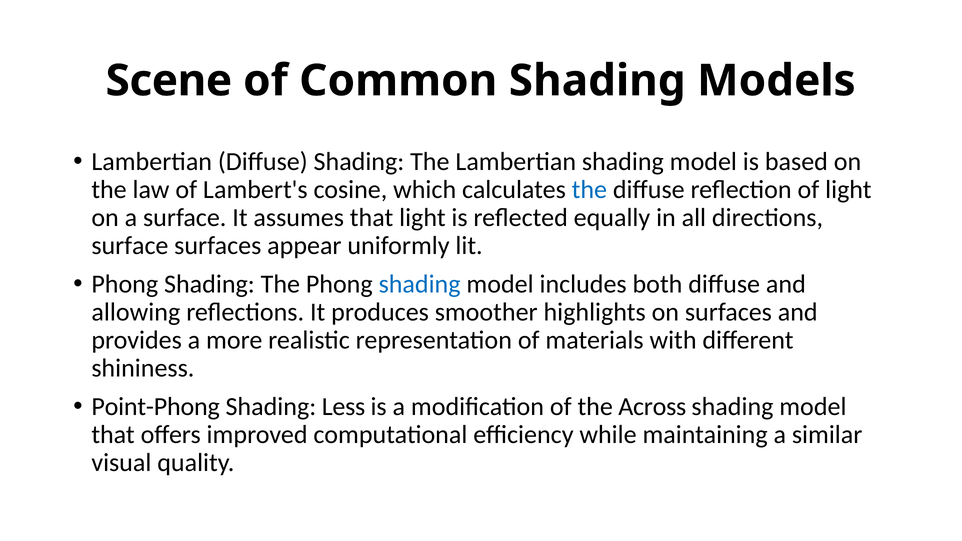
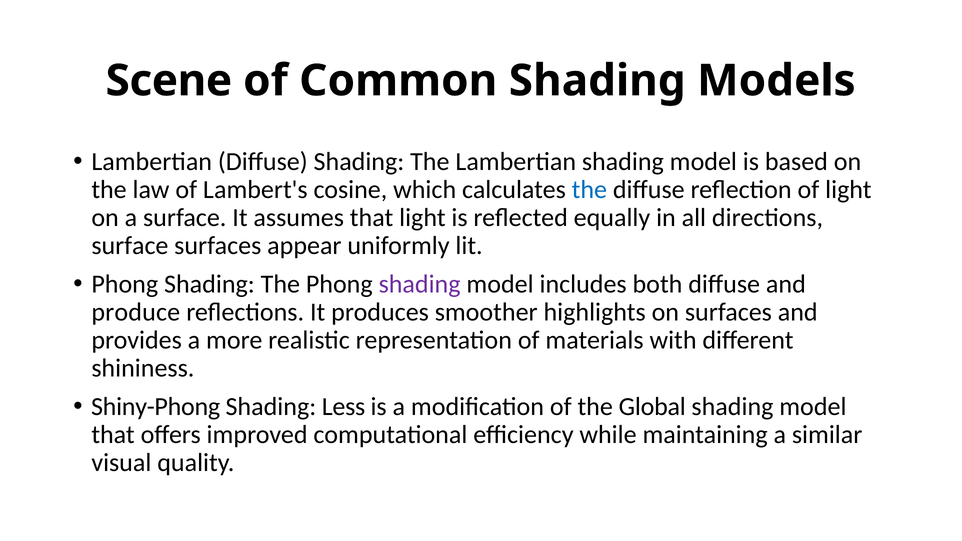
shading at (420, 284) colour: blue -> purple
allowing: allowing -> produce
Point-Phong: Point-Phong -> Shiny-Phong
Across: Across -> Global
